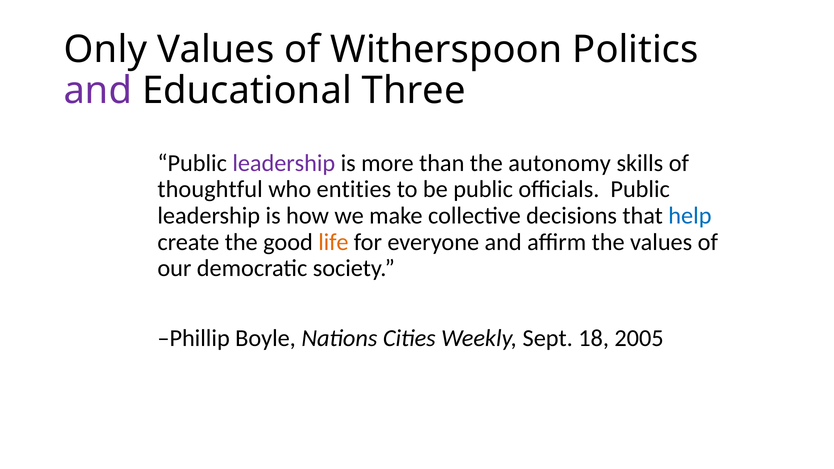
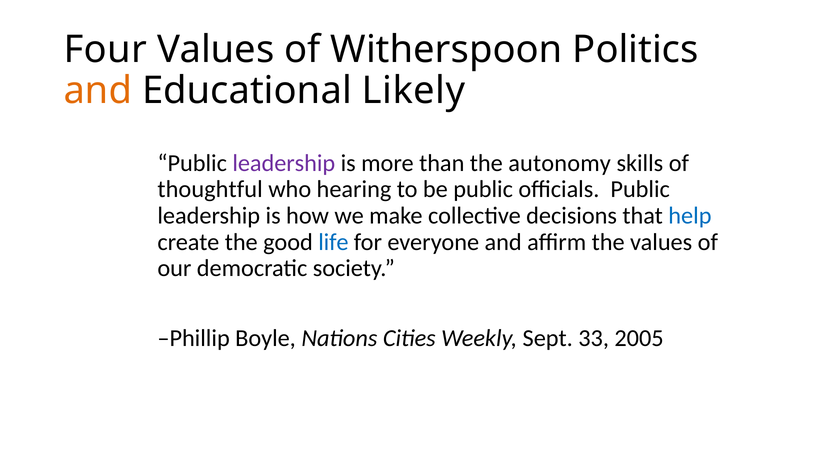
Only: Only -> Four
and at (98, 91) colour: purple -> orange
Three: Three -> Likely
entities: entities -> hearing
life colour: orange -> blue
18: 18 -> 33
